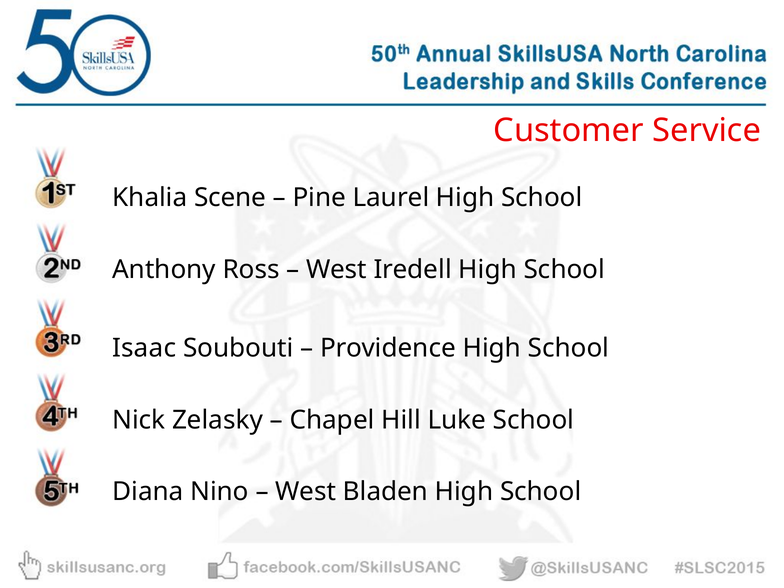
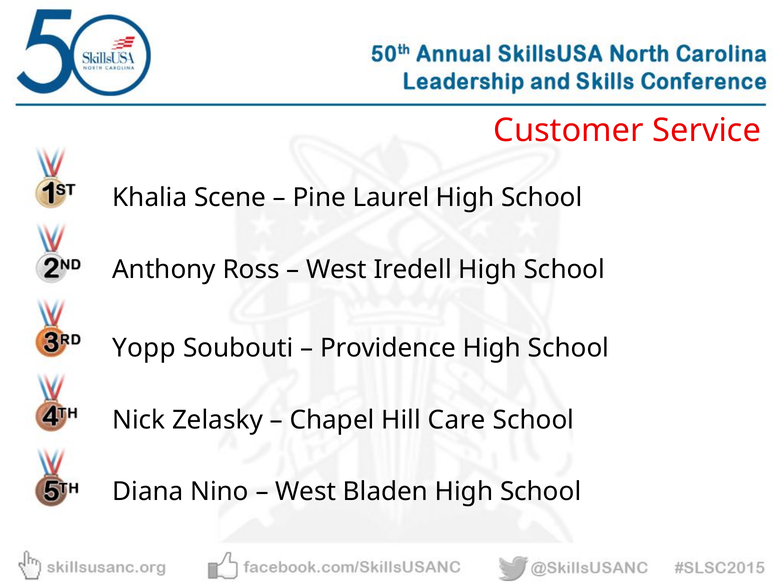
Isaac: Isaac -> Yopp
Luke: Luke -> Care
